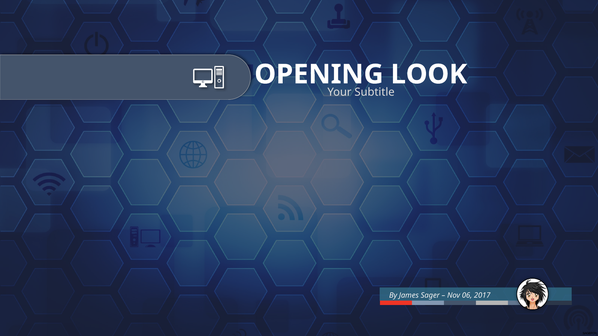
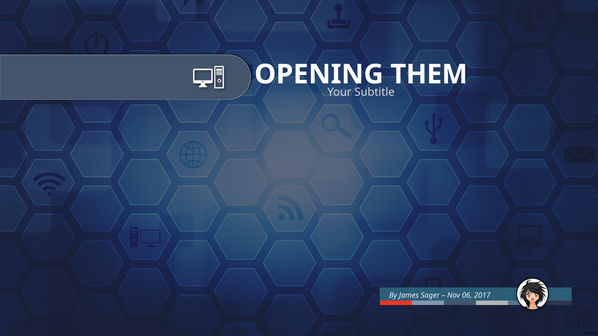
LOOK: LOOK -> THEM
